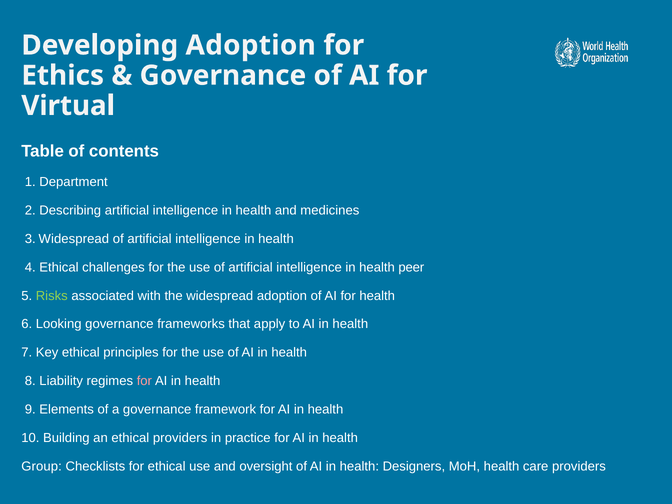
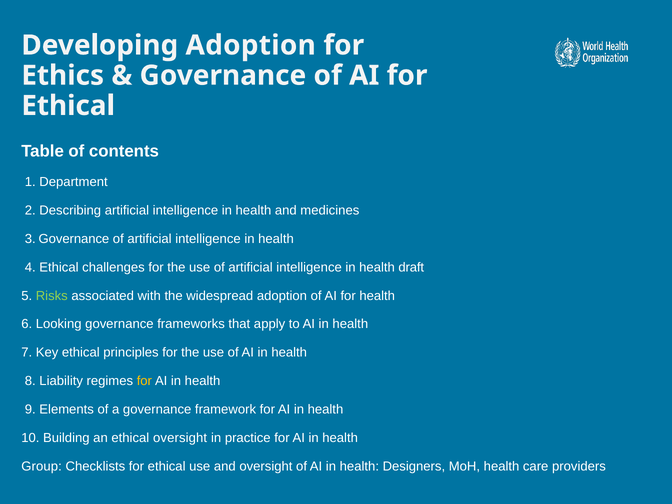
Virtual at (68, 106): Virtual -> Ethical
3 Widespread: Widespread -> Governance
peer: peer -> draft
for at (144, 381) colour: pink -> yellow
ethical providers: providers -> oversight
